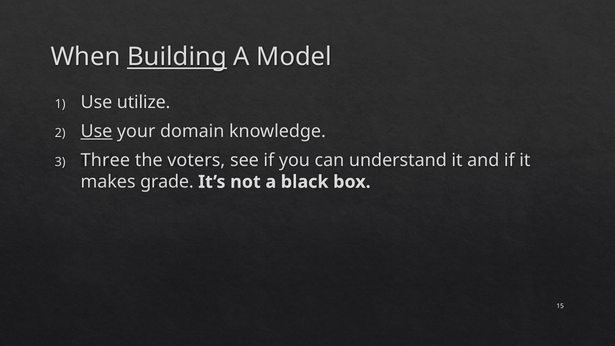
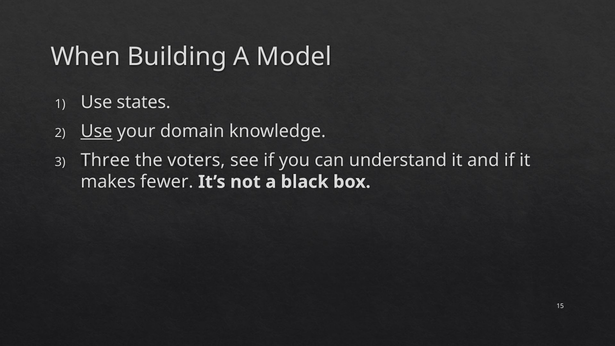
Building underline: present -> none
utilize: utilize -> states
grade: grade -> fewer
